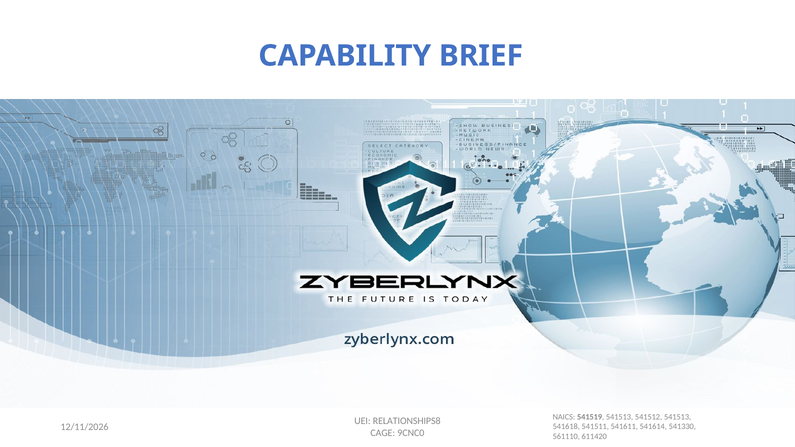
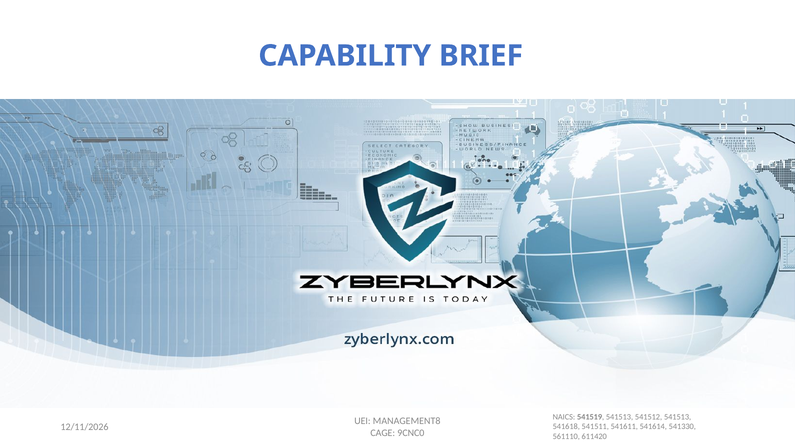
RELATIONSHIPS8: RELATIONSHIPS8 -> MANAGEMENT8
